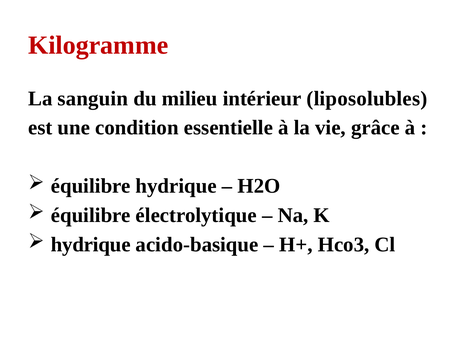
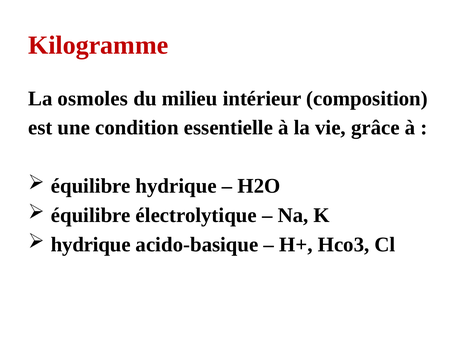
sanguin: sanguin -> osmoles
liposolubles: liposolubles -> composition
